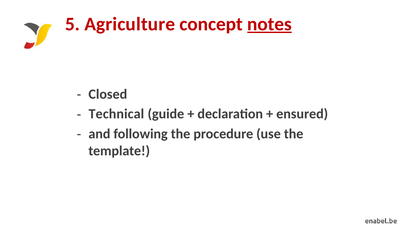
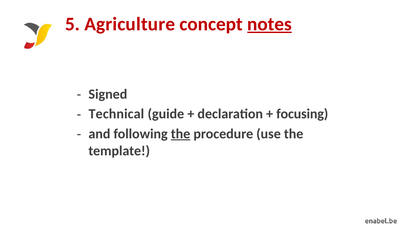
Closed: Closed -> Signed
ensured: ensured -> focusing
the at (181, 134) underline: none -> present
